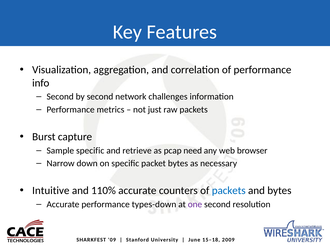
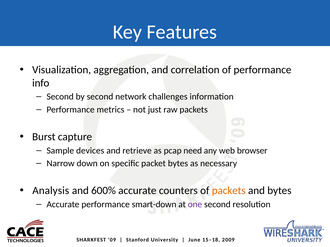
Sample specific: specific -> devices
Intuitive: Intuitive -> Analysis
110%: 110% -> 600%
packets at (229, 191) colour: blue -> orange
types-down: types-down -> smart-down
